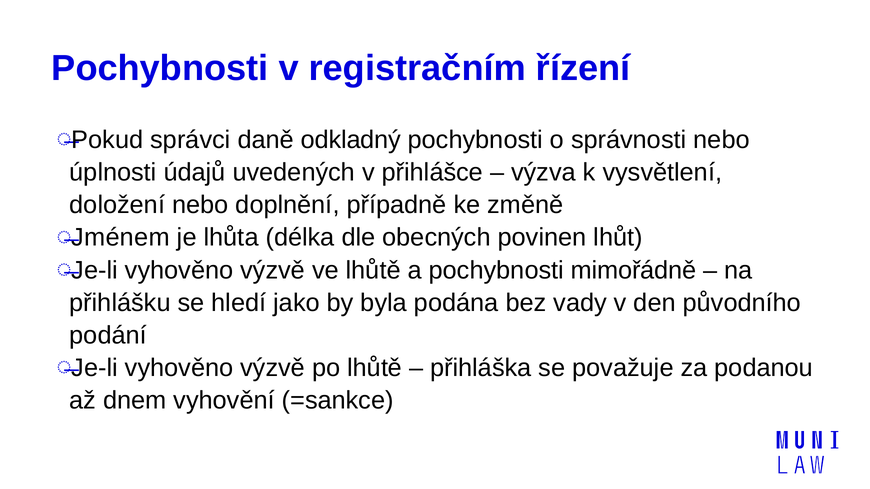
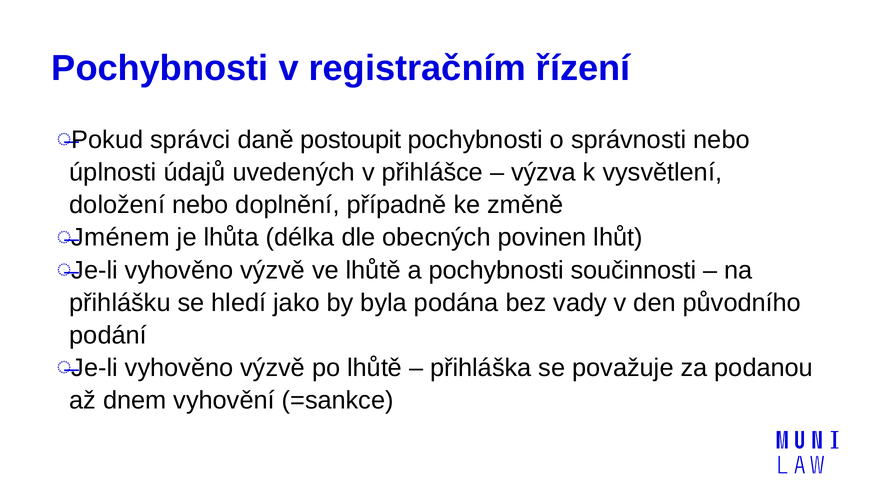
odkladný: odkladný -> postoupit
mimořádně: mimořádně -> součinnosti
